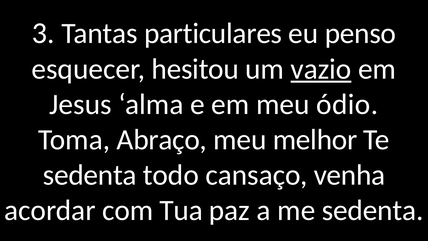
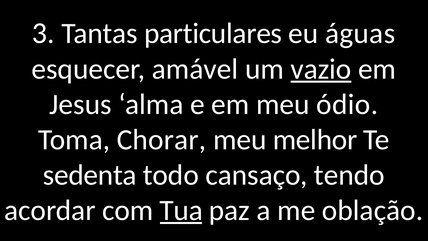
penso: penso -> águas
hesitou: hesitou -> amável
Abraço: Abraço -> Chorar
venha: venha -> tendo
Tua underline: none -> present
me sedenta: sedenta -> oblação
